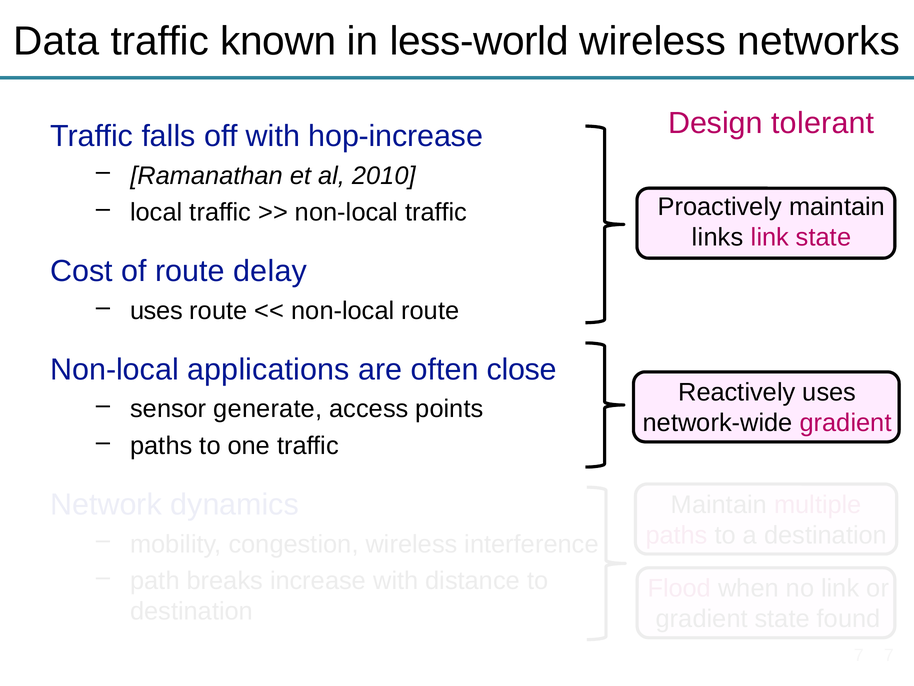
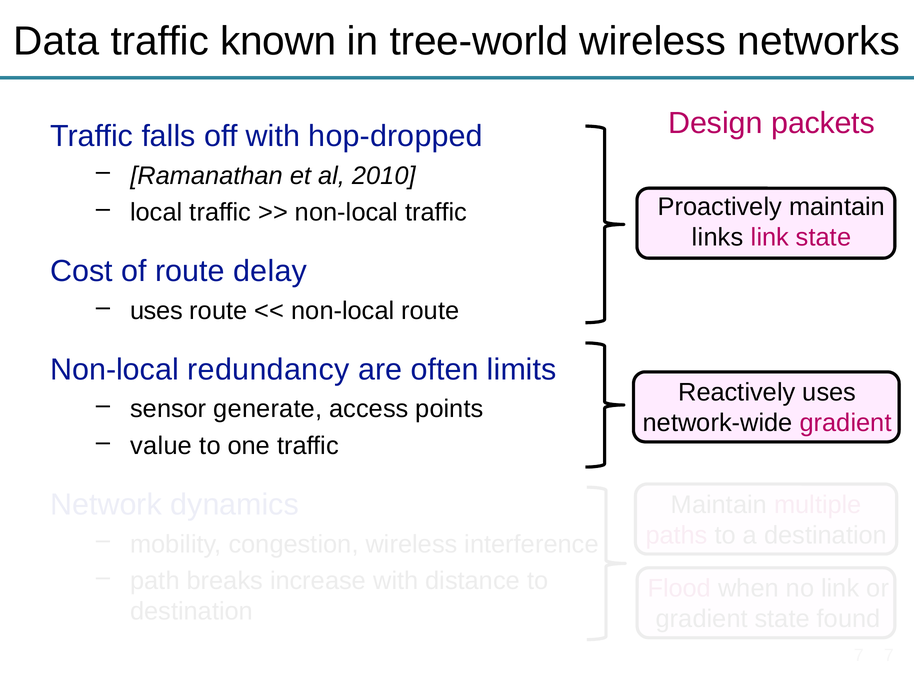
less-world: less-world -> tree-world
tolerant: tolerant -> packets
hop-increase: hop-increase -> hop-dropped
applications: applications -> redundancy
close: close -> limits
paths at (161, 446): paths -> value
